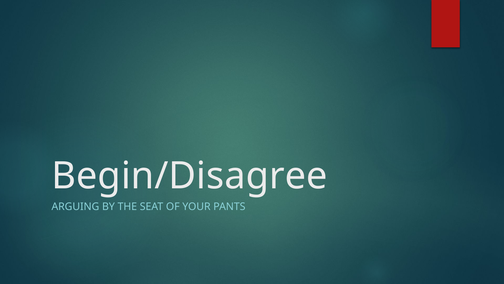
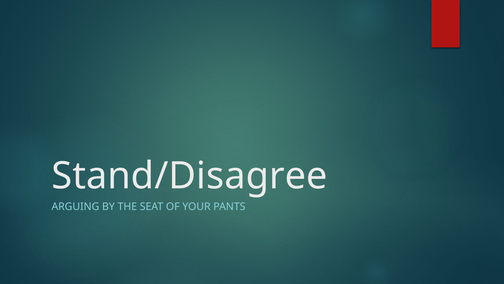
Begin/Disagree: Begin/Disagree -> Stand/Disagree
